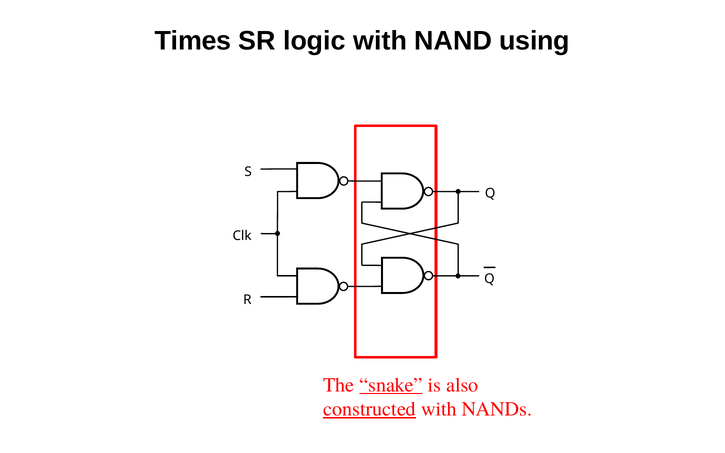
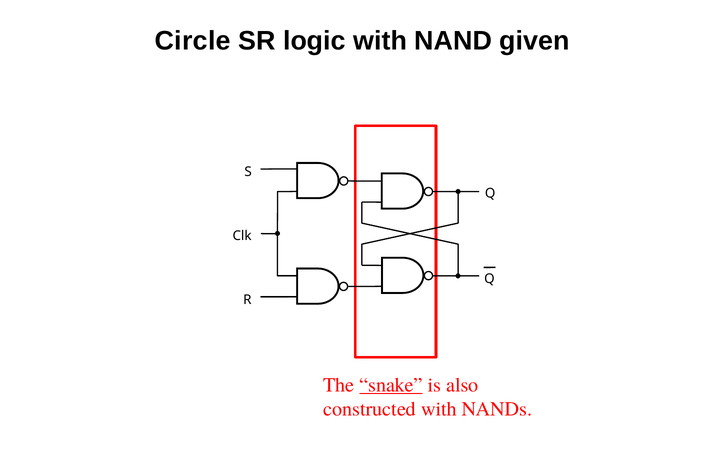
Times: Times -> Circle
using: using -> given
constructed underline: present -> none
